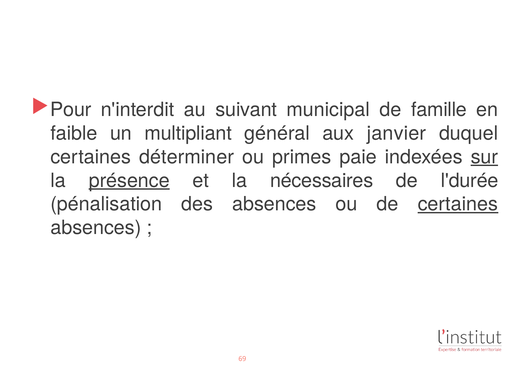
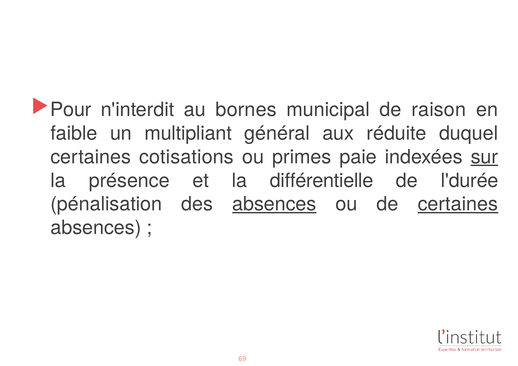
suivant: suivant -> bornes
famille: famille -> raison
janvier: janvier -> réduite
déterminer: déterminer -> cotisations
présence underline: present -> none
nécessaires: nécessaires -> différentielle
absences at (274, 204) underline: none -> present
